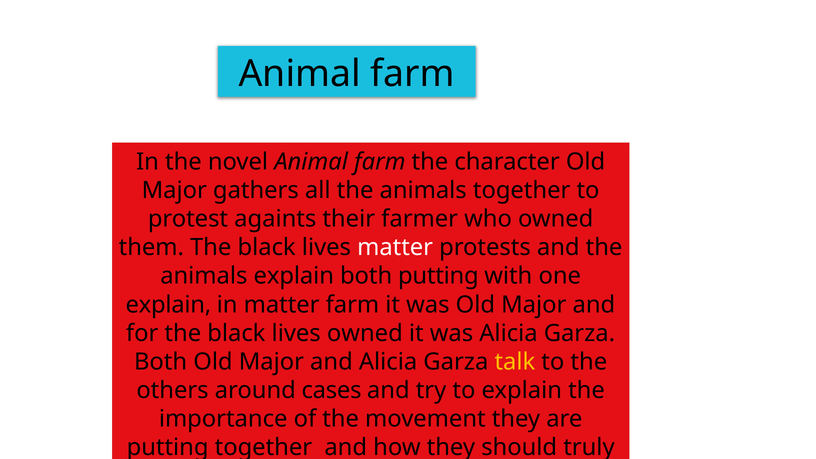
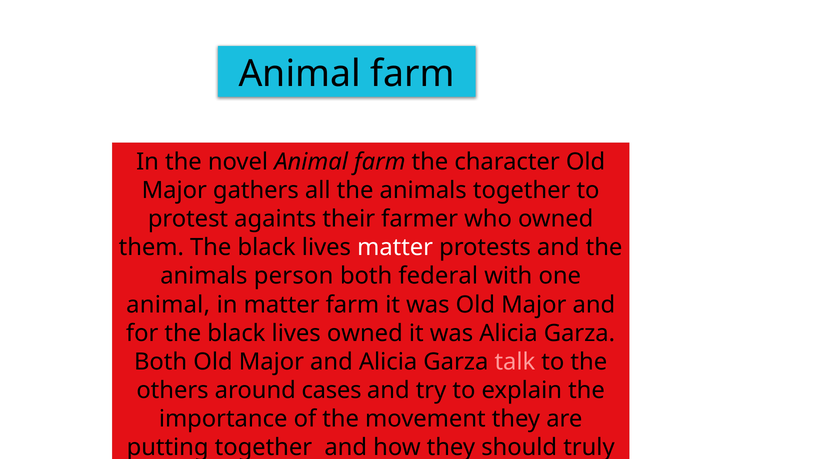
animals explain: explain -> person
both putting: putting -> federal
explain at (168, 305): explain -> animal
talk colour: yellow -> pink
